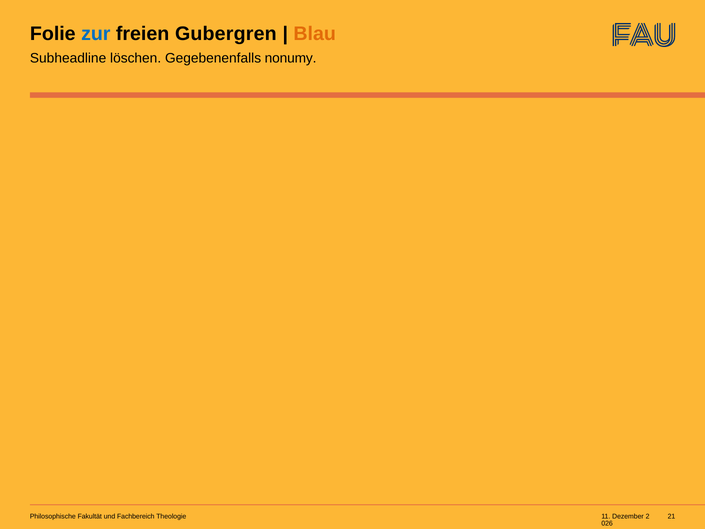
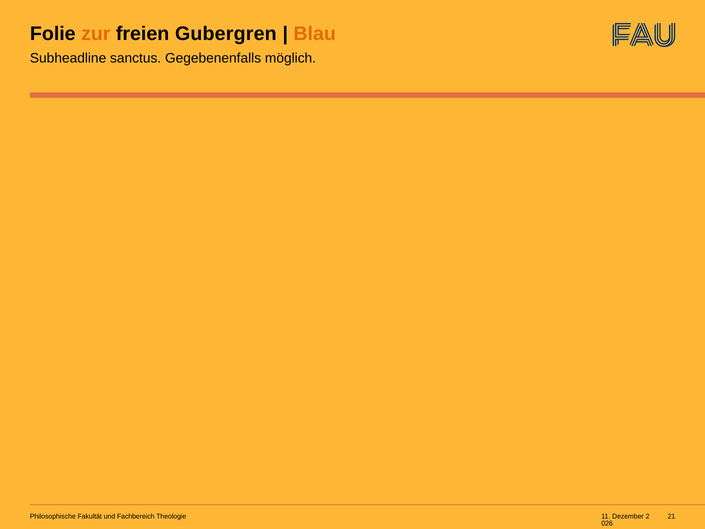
zur colour: blue -> orange
löschen: löschen -> sanctus
nonumy: nonumy -> möglich
